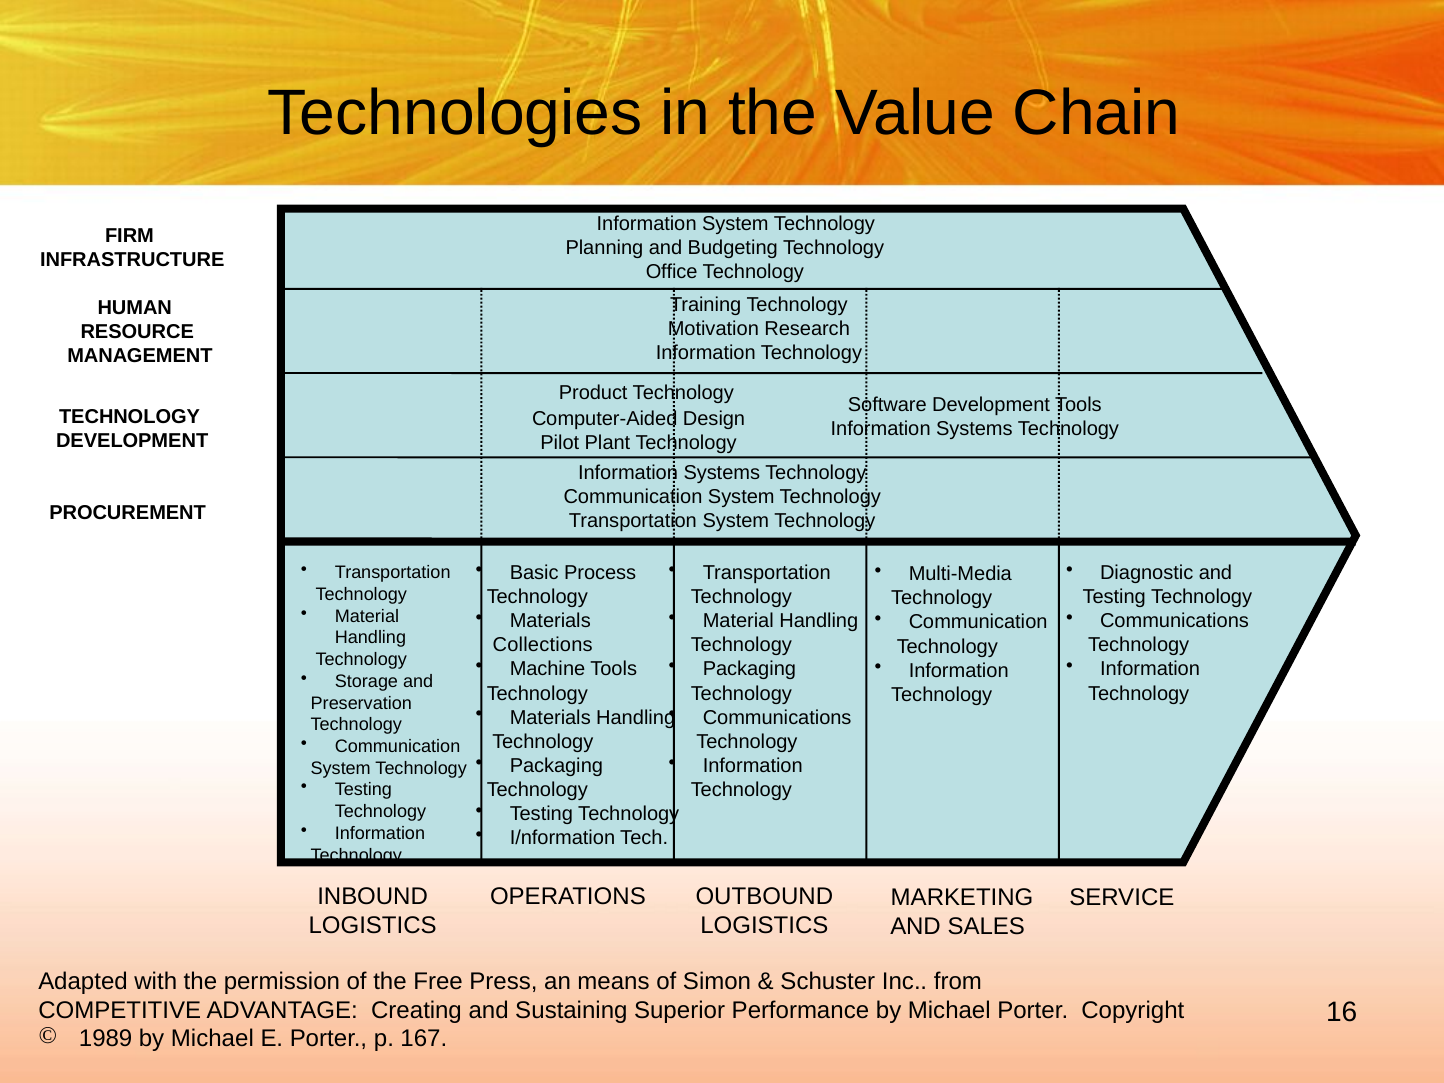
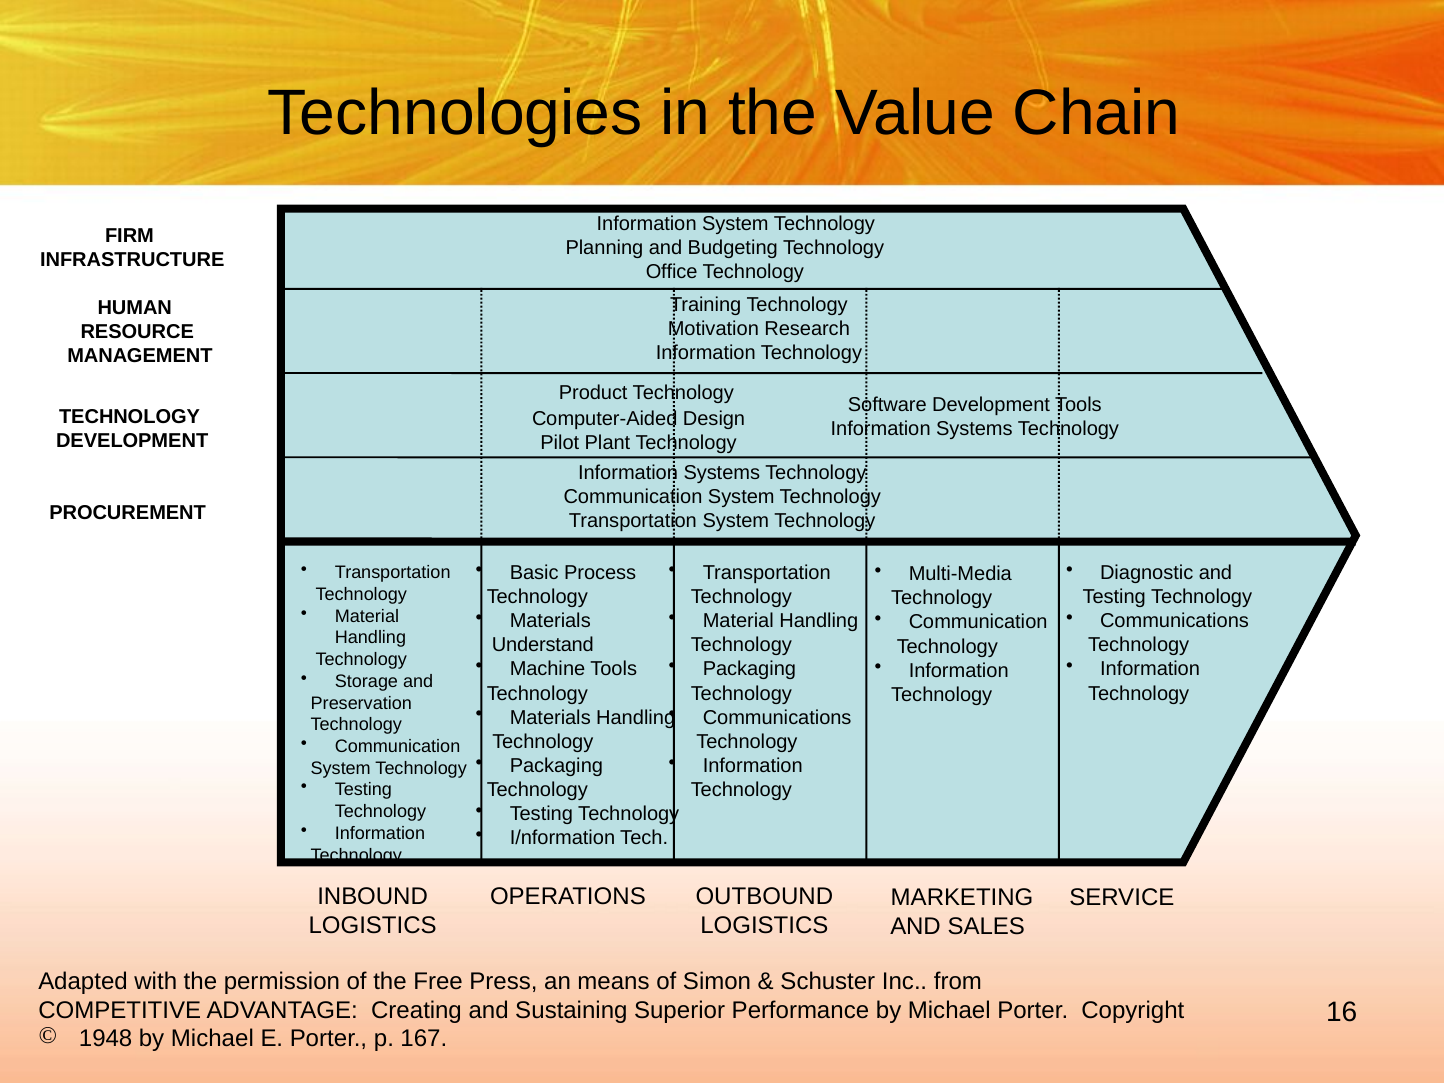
Collections: Collections -> Understand
1989: 1989 -> 1948
